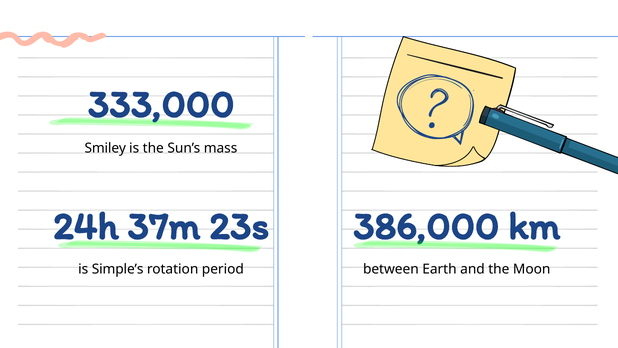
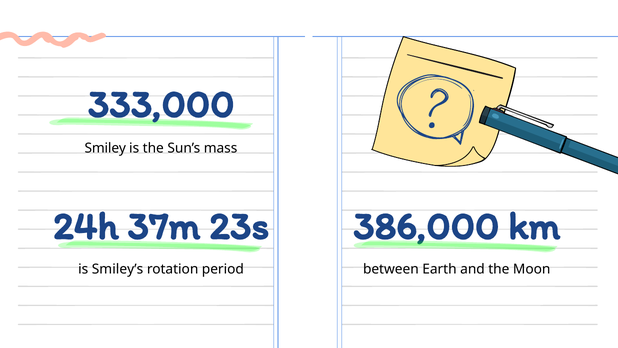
Simple’s: Simple’s -> Smiley’s
